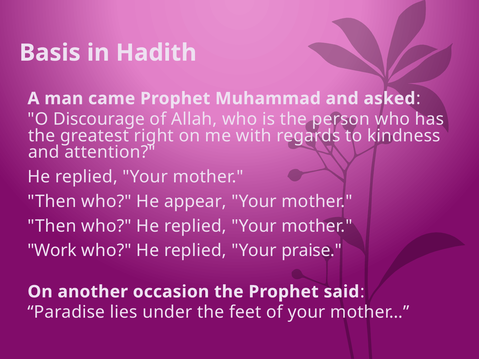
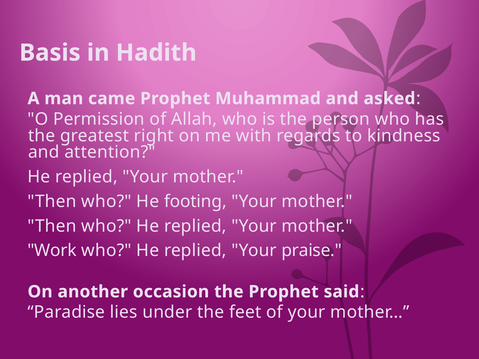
Discourage: Discourage -> Permission
appear: appear -> footing
